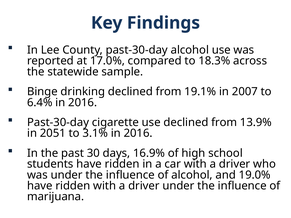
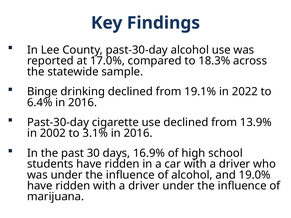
2007: 2007 -> 2022
2051: 2051 -> 2002
